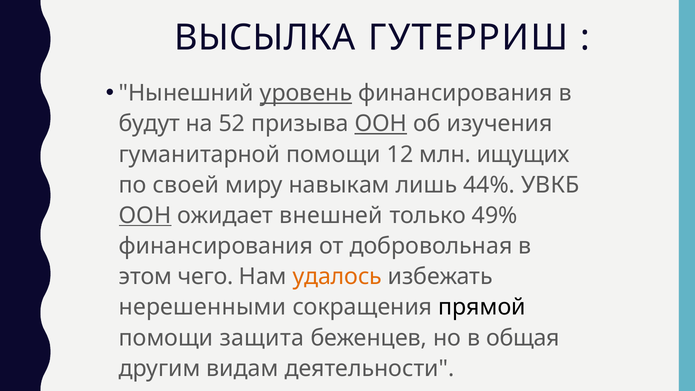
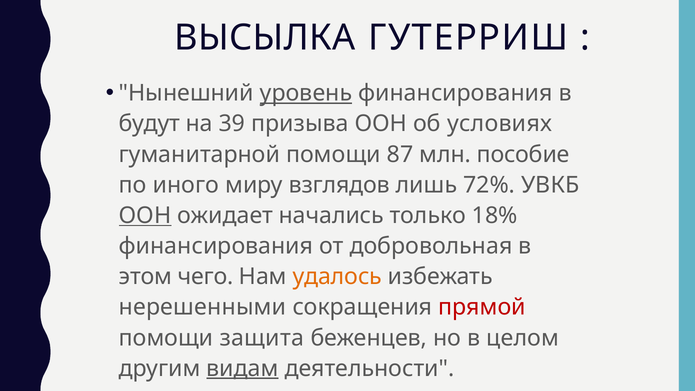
52: 52 -> 39
ООН at (381, 124) underline: present -> none
изучения: изучения -> условиях
12: 12 -> 87
ищущих: ищущих -> пособие
своей: своей -> иного
навыкам: навыкам -> взглядов
44%: 44% -> 72%
внешней: внешней -> начались
49%: 49% -> 18%
прямой colour: black -> red
общая: общая -> целом
видам underline: none -> present
